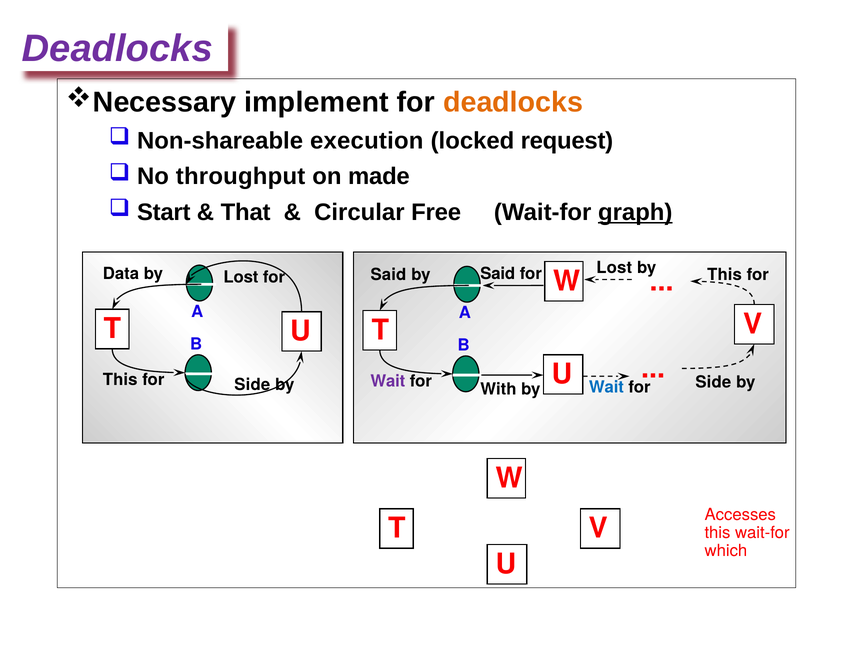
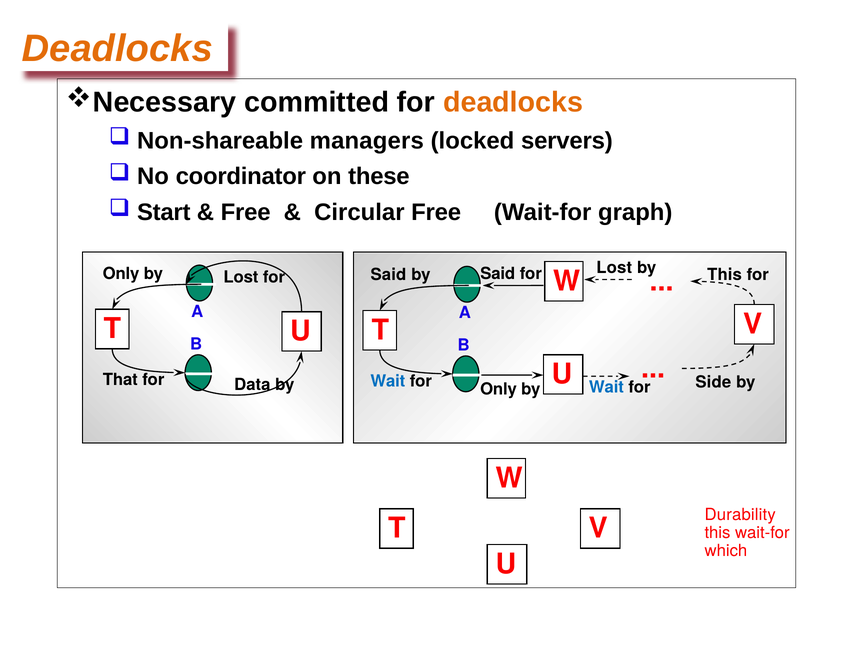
Deadlocks at (117, 49) colour: purple -> orange
implement: implement -> committed
execution: execution -> managers
request: request -> servers
throughput: throughput -> coordinator
made: made -> these
That at (246, 212): That -> Free
graph underline: present -> none
Data at (121, 274): Data -> Only
This at (120, 380): This -> That
Wait at (388, 381) colour: purple -> blue
Side at (252, 385): Side -> Data
With at (498, 389): With -> Only
Accesses: Accesses -> Durability
